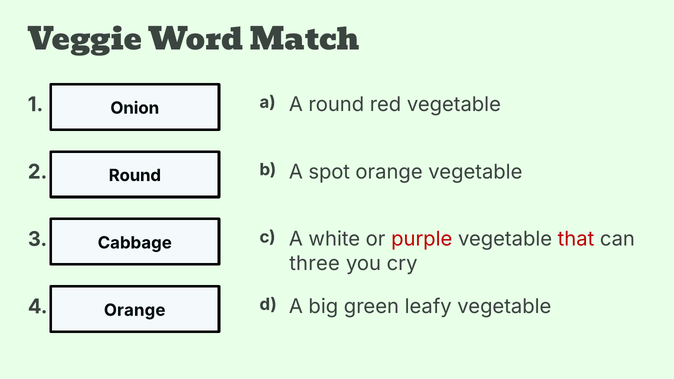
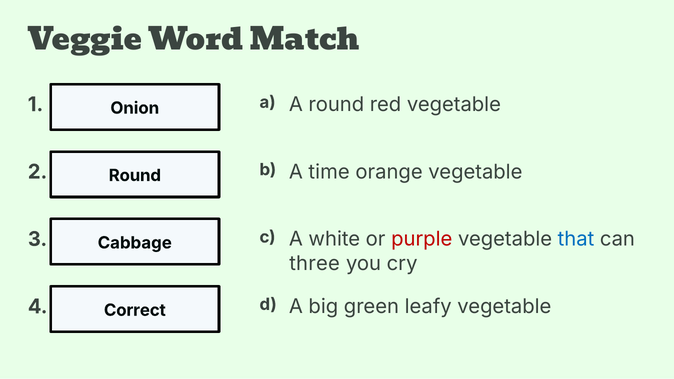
spot: spot -> time
that colour: red -> blue
4 Orange: Orange -> Correct
